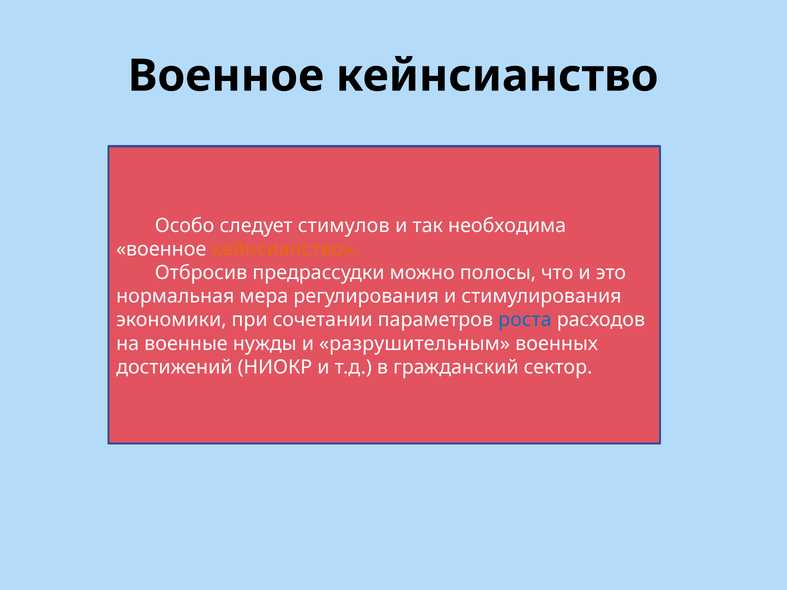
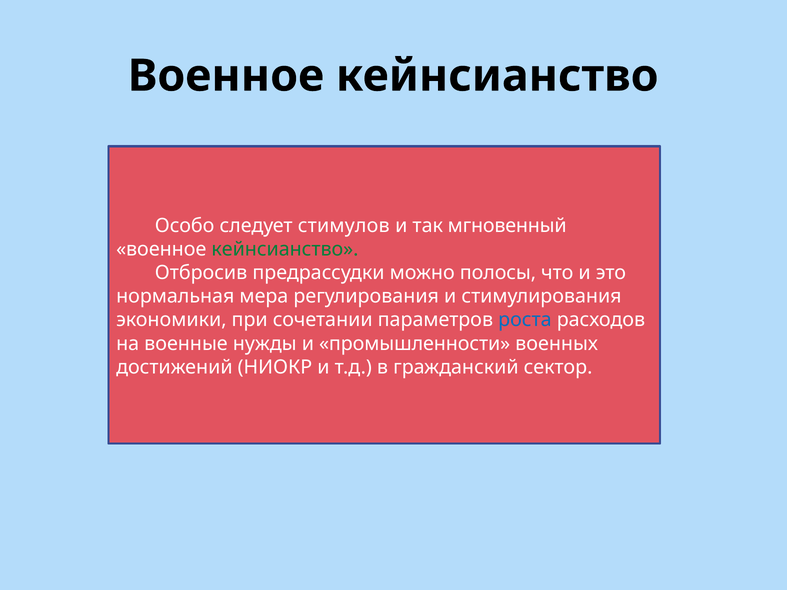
необходима: необходима -> мгновенный
кейнсианство at (285, 249) colour: orange -> green
разрушительным: разрушительным -> промышленности
